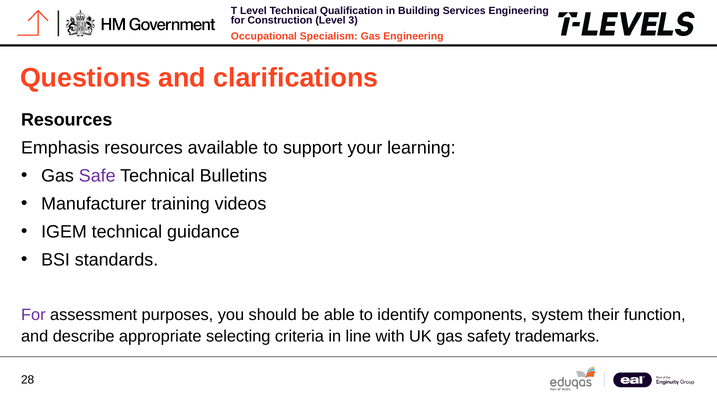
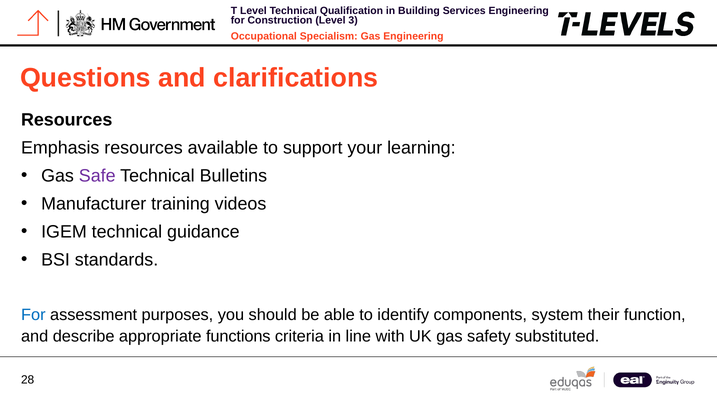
For at (33, 315) colour: purple -> blue
selecting: selecting -> functions
trademarks: trademarks -> substituted
